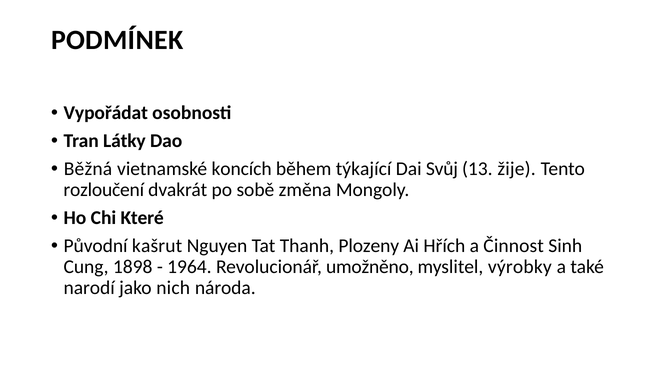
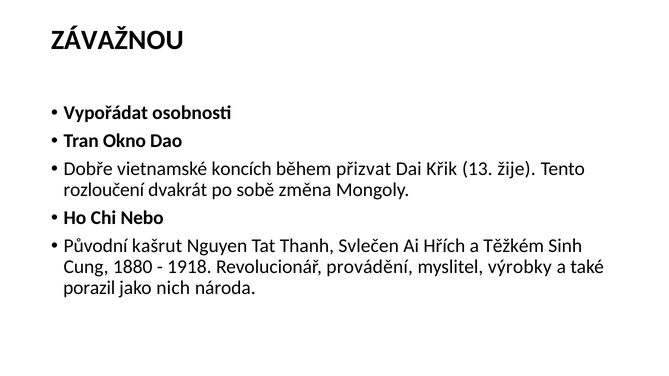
PODMÍNEK: PODMÍNEK -> ZÁVAŽNOU
Látky: Látky -> Okno
Běžná: Běžná -> Dobře
týkající: týkající -> přizvat
Svůj: Svůj -> Křik
Které: Které -> Nebo
Plozeny: Plozeny -> Svlečen
Činnost: Činnost -> Těžkém
1898: 1898 -> 1880
1964: 1964 -> 1918
umožněno: umožněno -> provádění
narodí: narodí -> porazil
